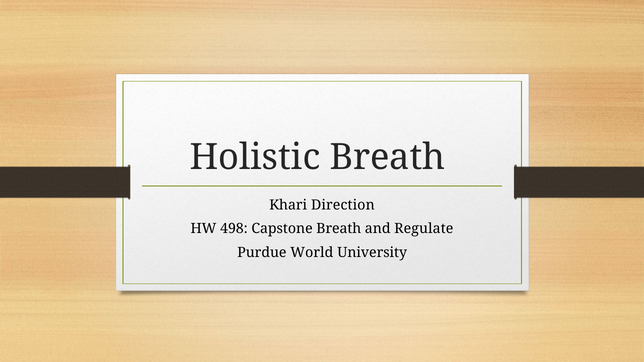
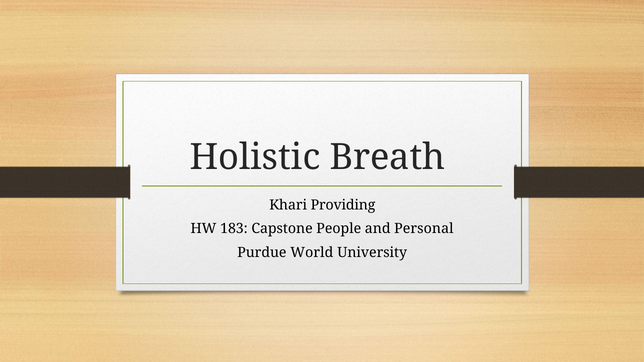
Direction: Direction -> Providing
498: 498 -> 183
Capstone Breath: Breath -> People
Regulate: Regulate -> Personal
